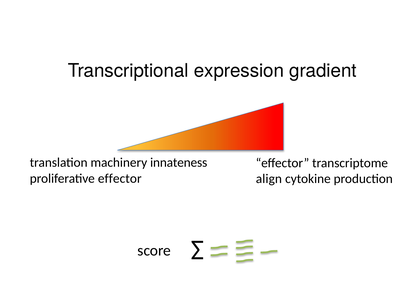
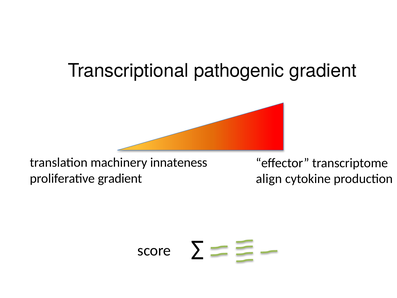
expression: expression -> pathogenic
proliferative effector: effector -> gradient
